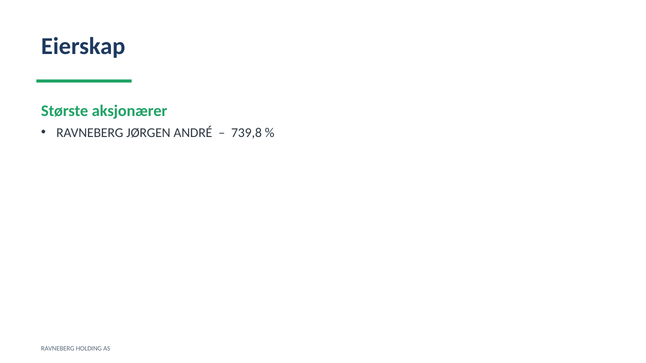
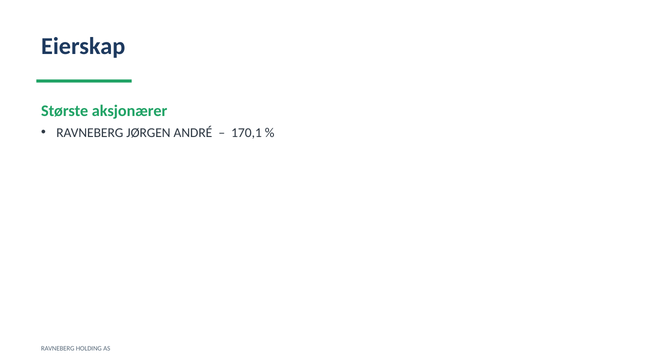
739,8: 739,8 -> 170,1
